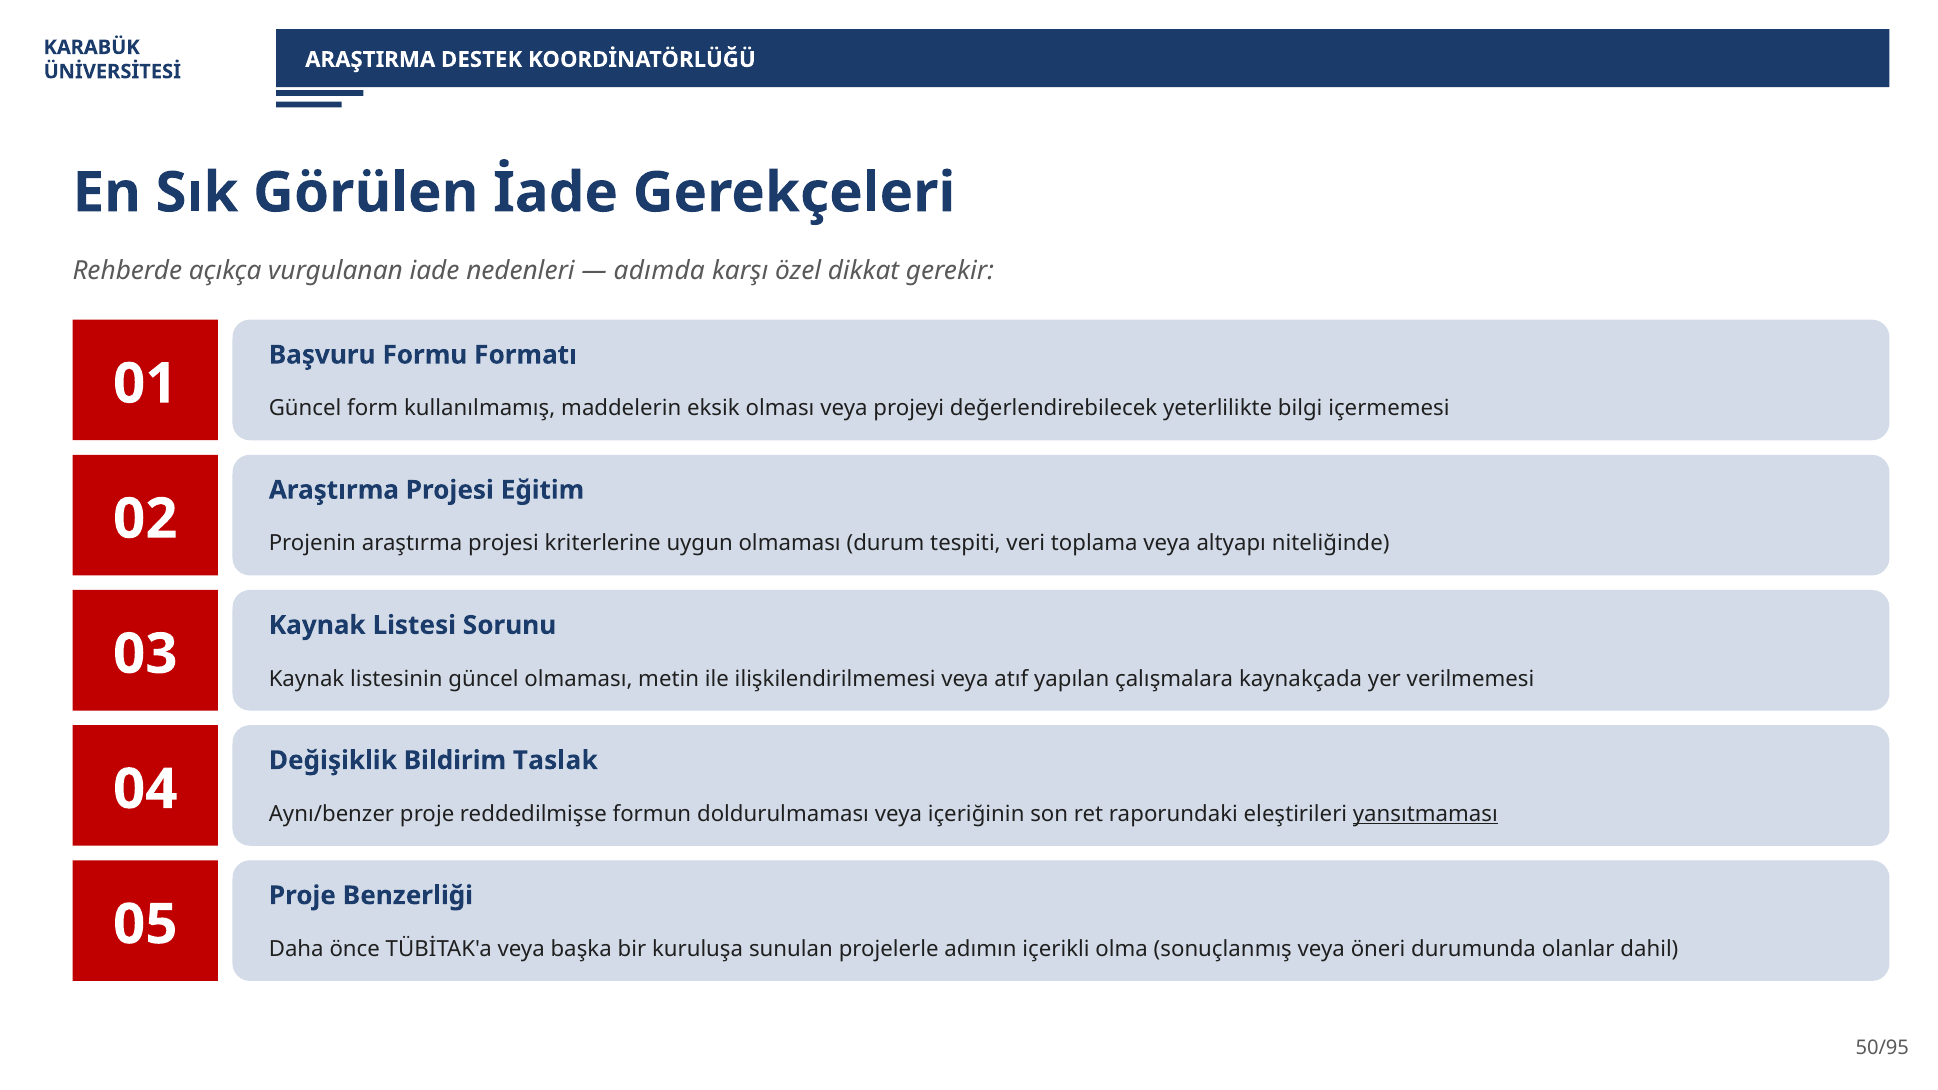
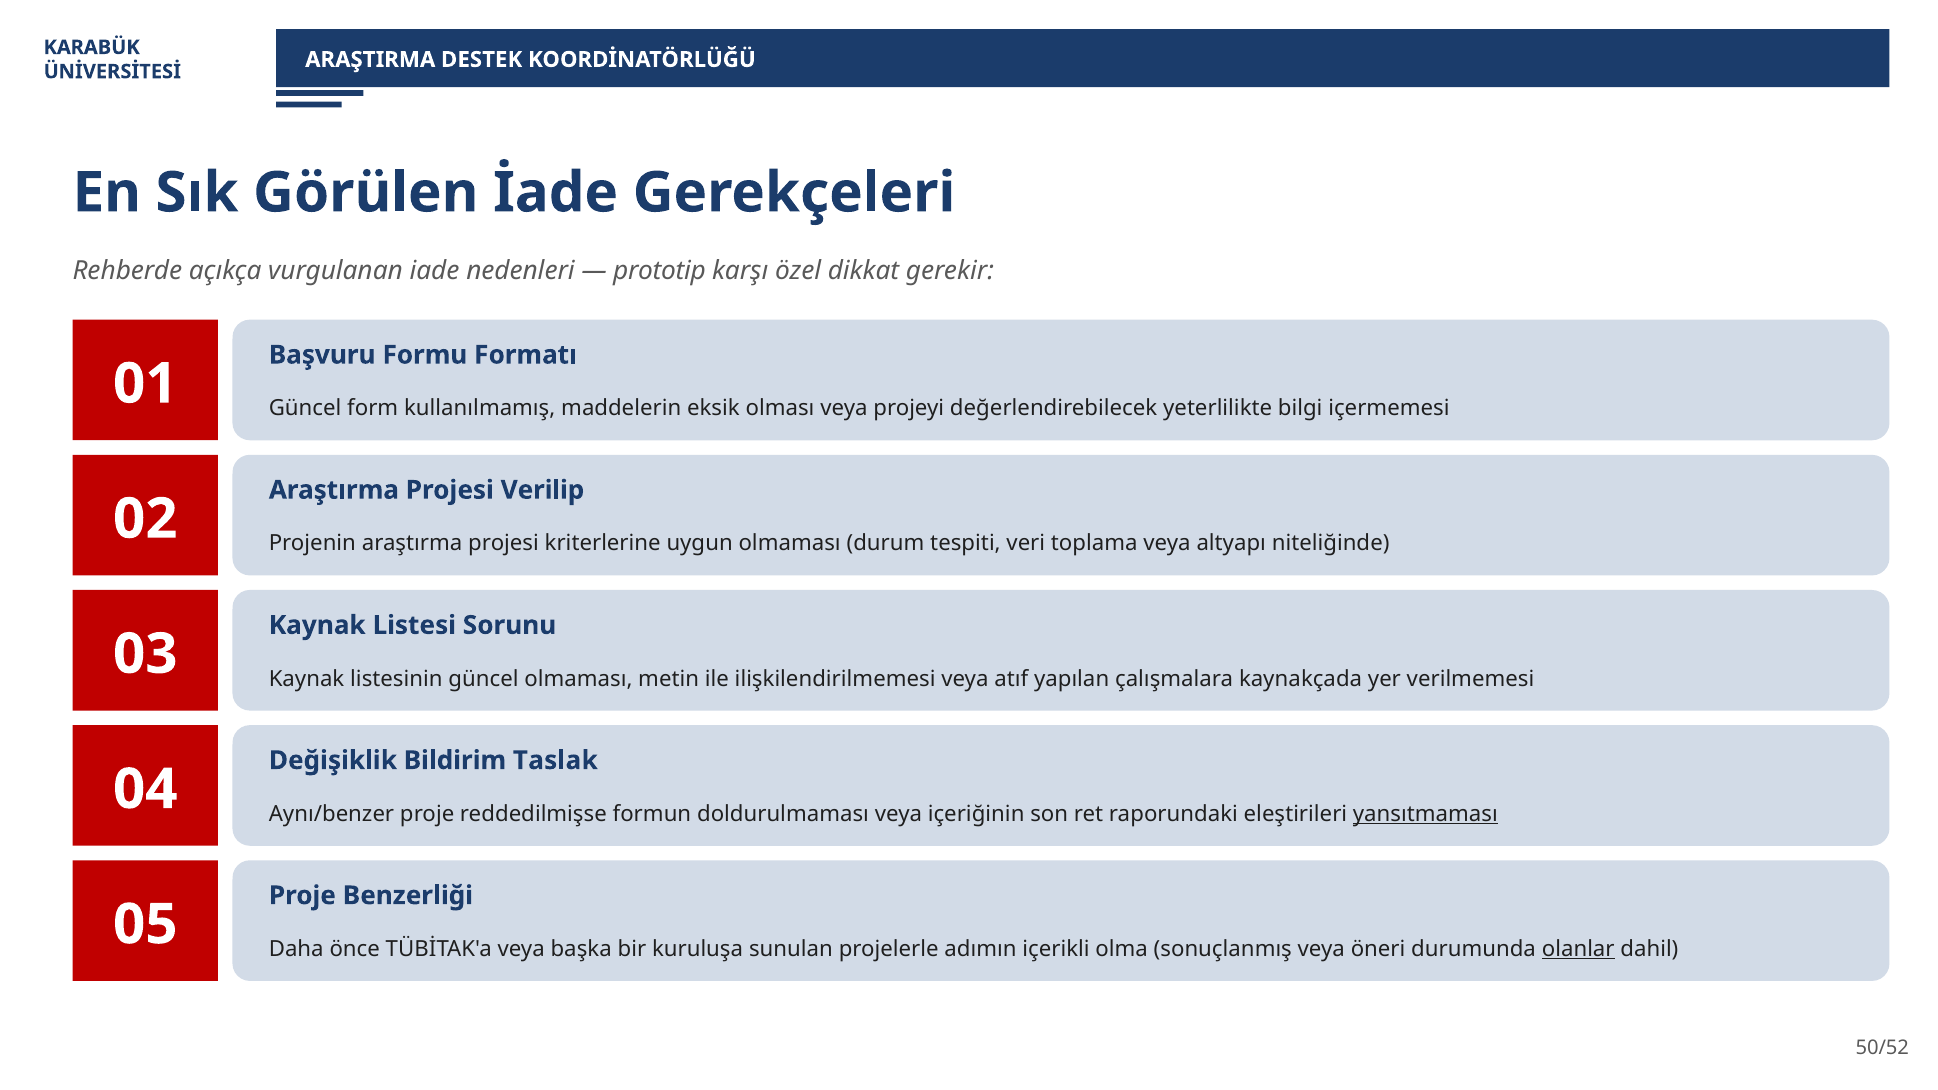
adımda: adımda -> prototip
Eğitim: Eğitim -> Verilip
olanlar underline: none -> present
50/95: 50/95 -> 50/52
